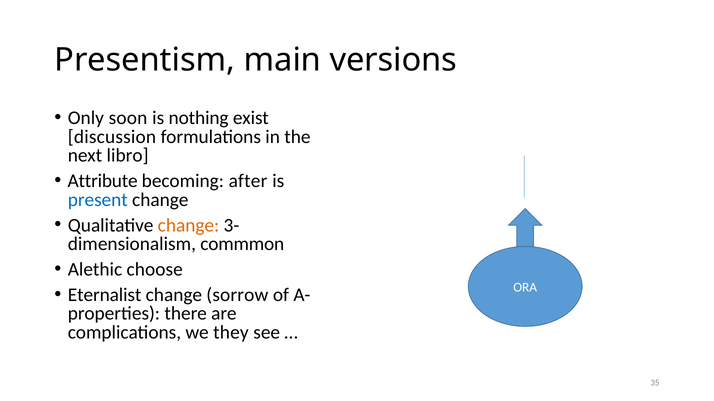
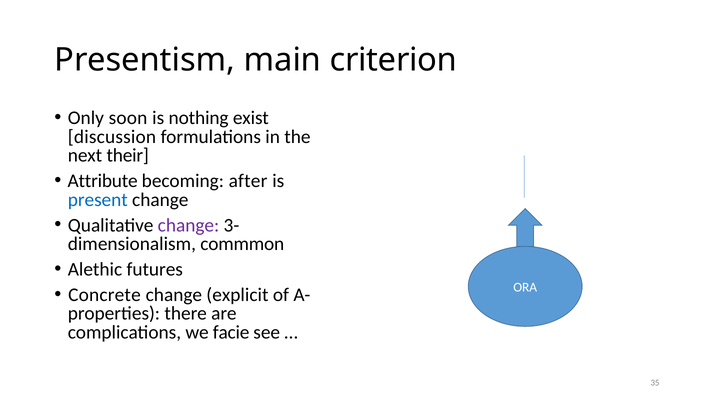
versions: versions -> criterion
libro: libro -> their
change at (188, 226) colour: orange -> purple
choose: choose -> futures
Eternalist: Eternalist -> Concrete
sorrow: sorrow -> explicit
they: they -> facie
